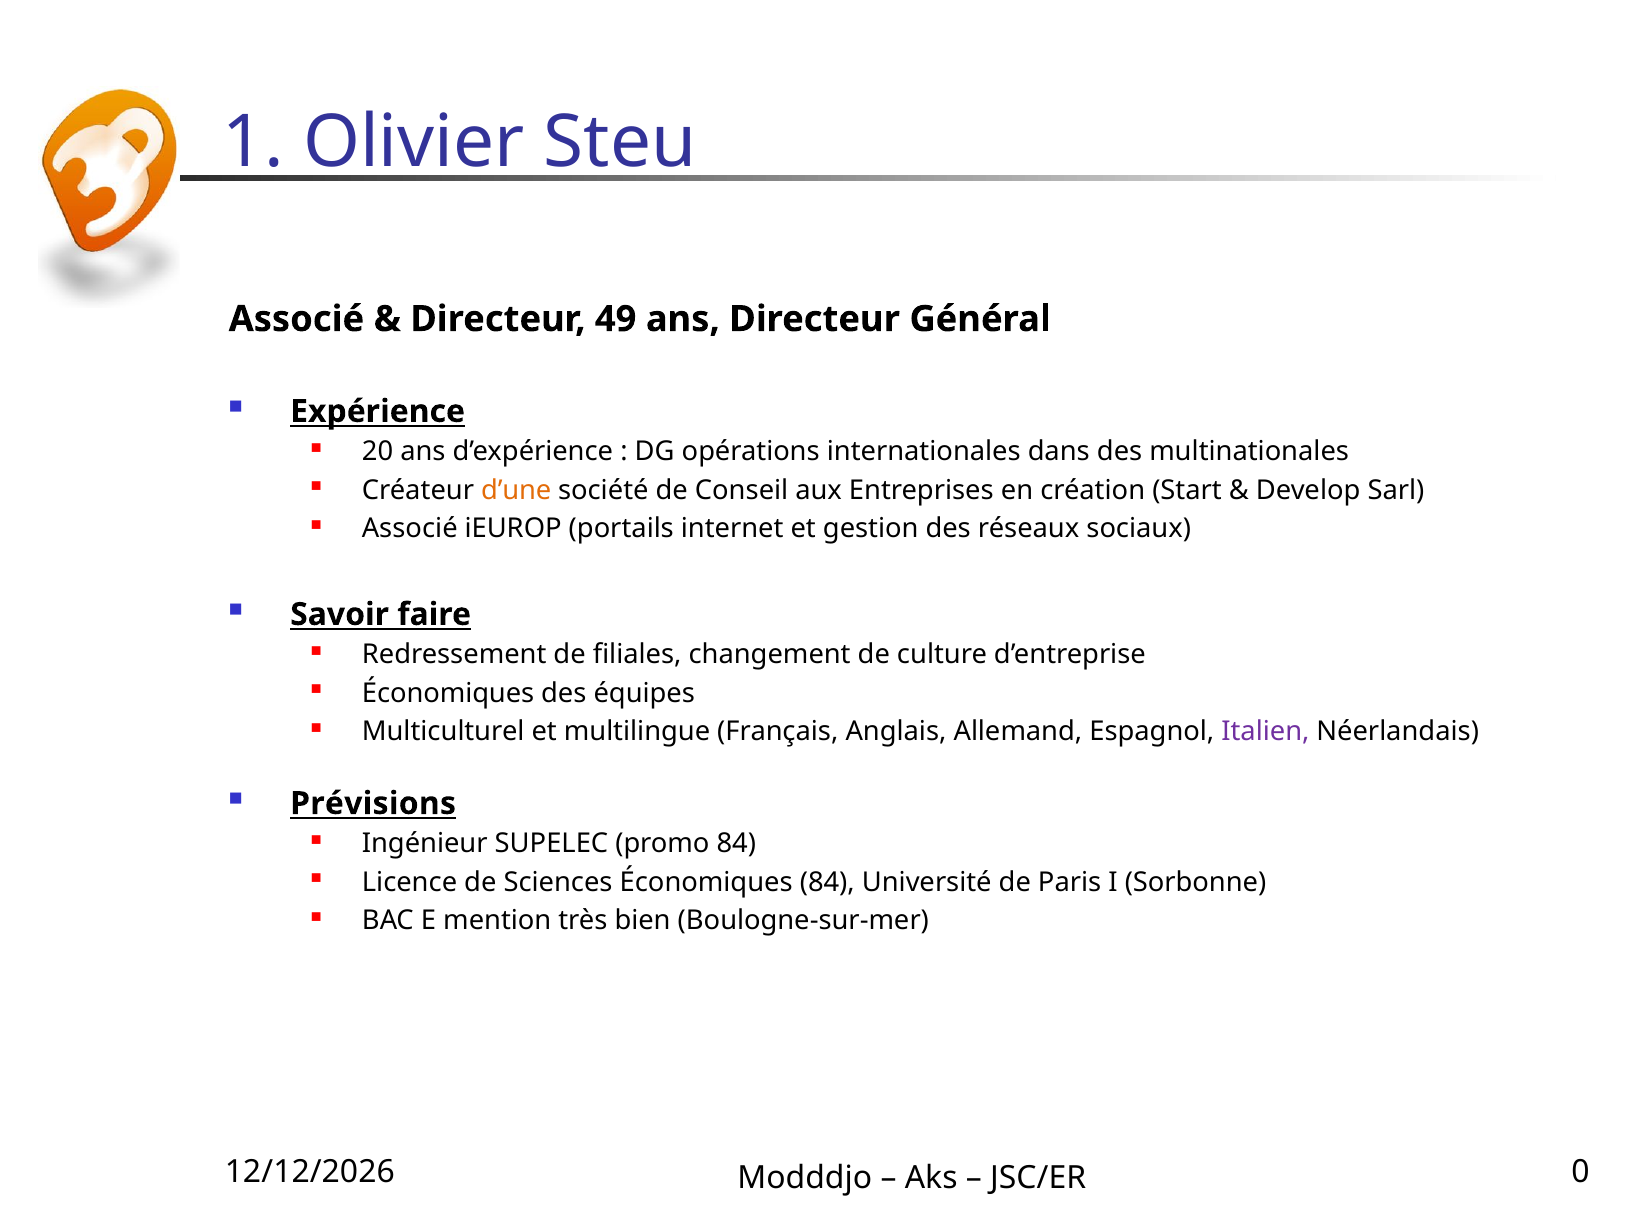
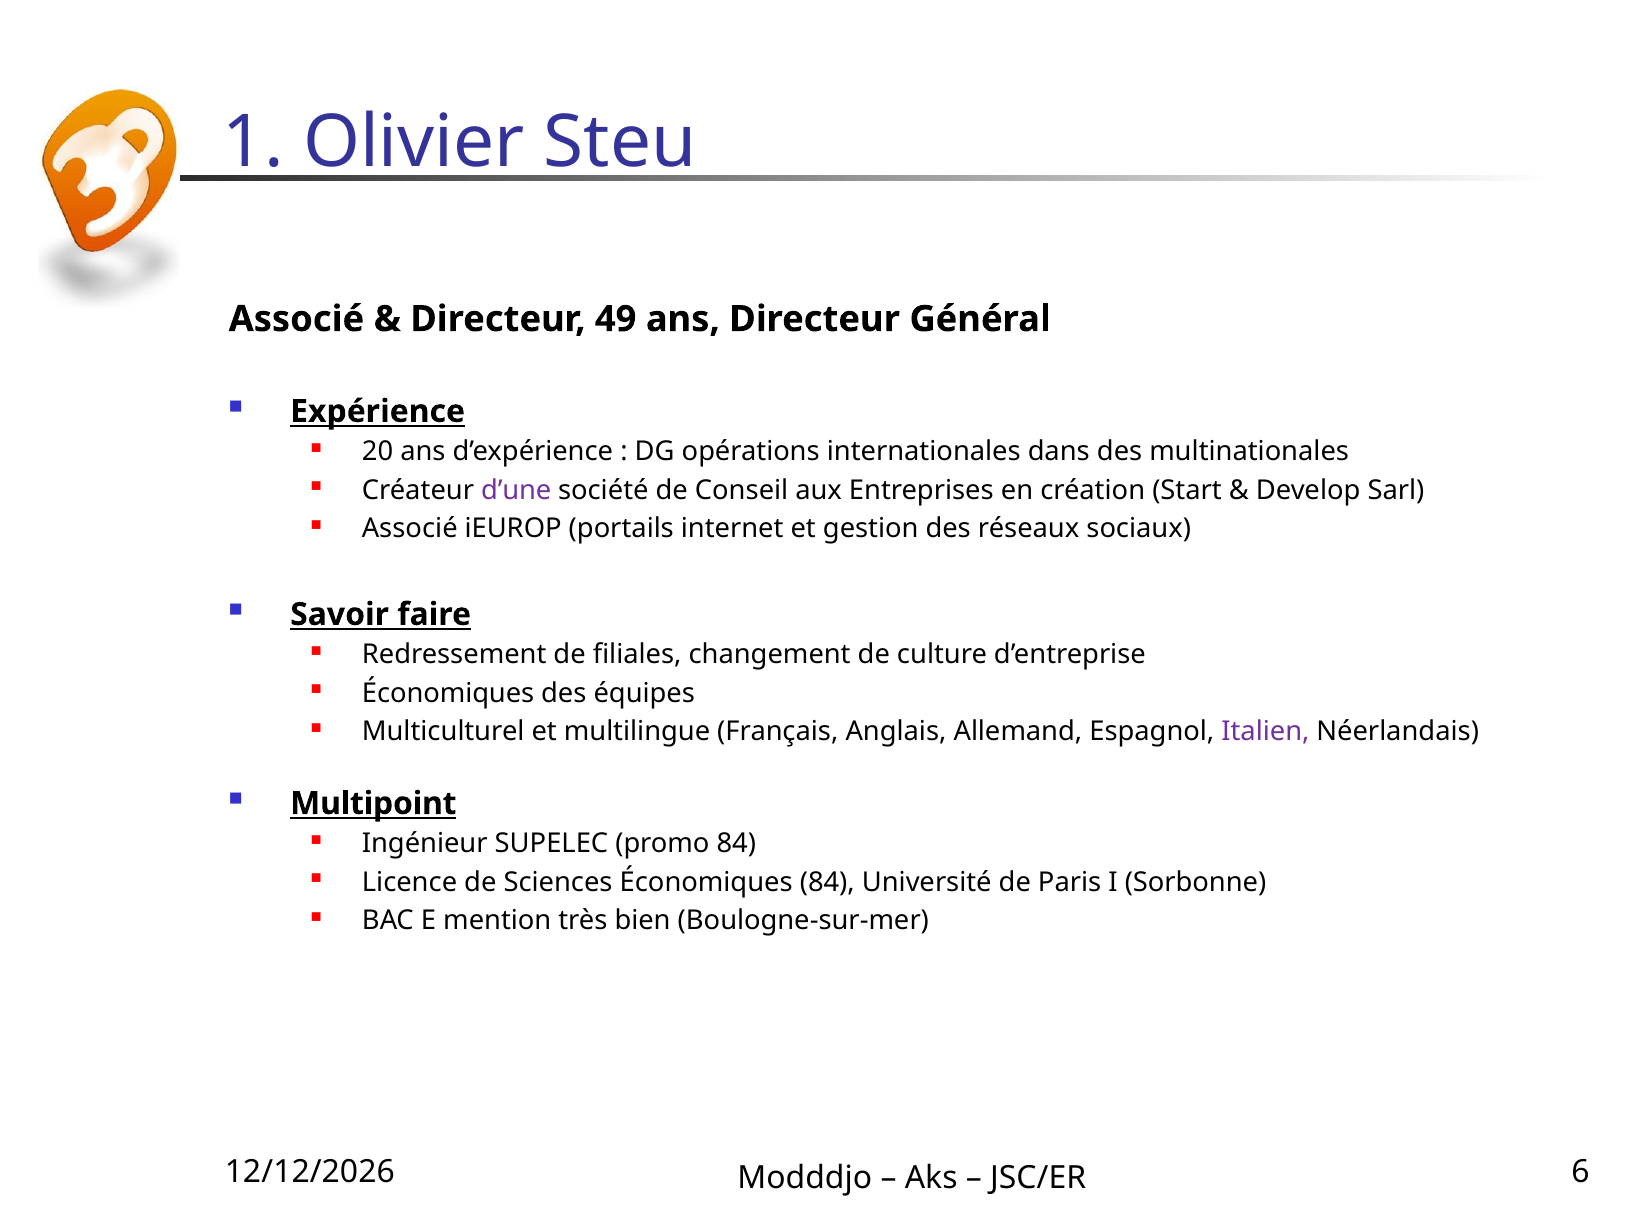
d’une colour: orange -> purple
Prévisions: Prévisions -> Multipoint
0: 0 -> 6
